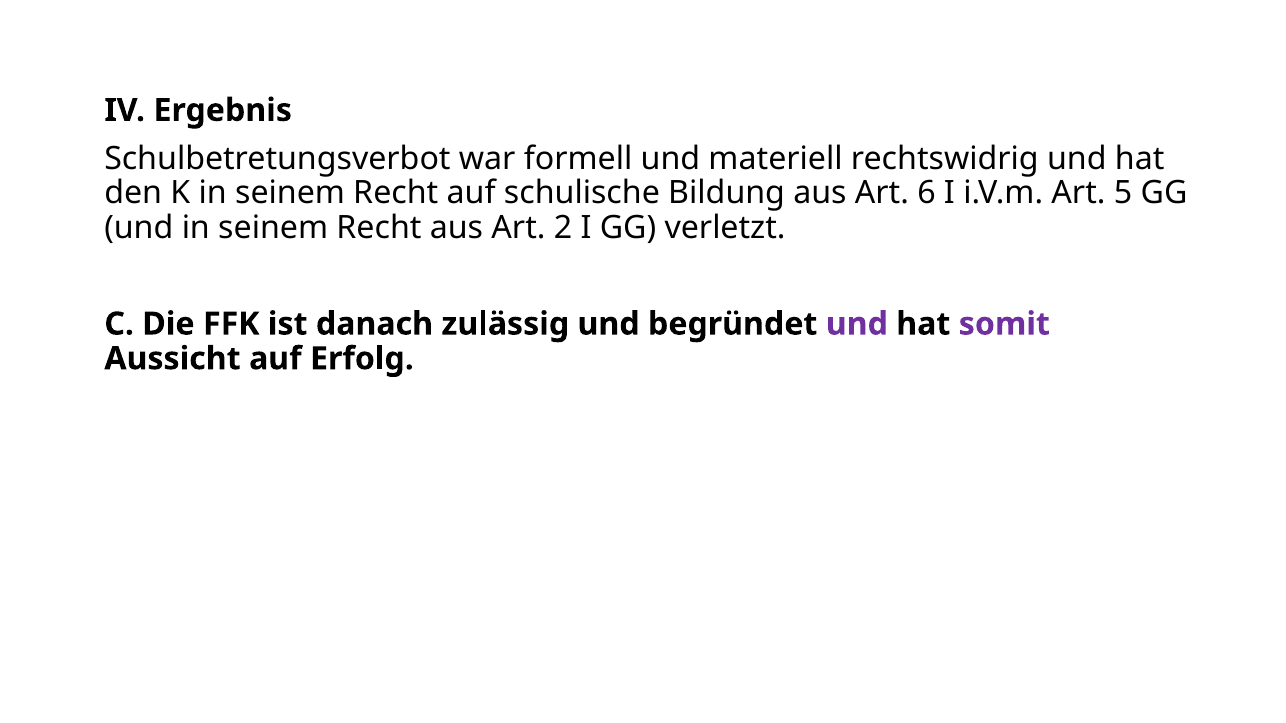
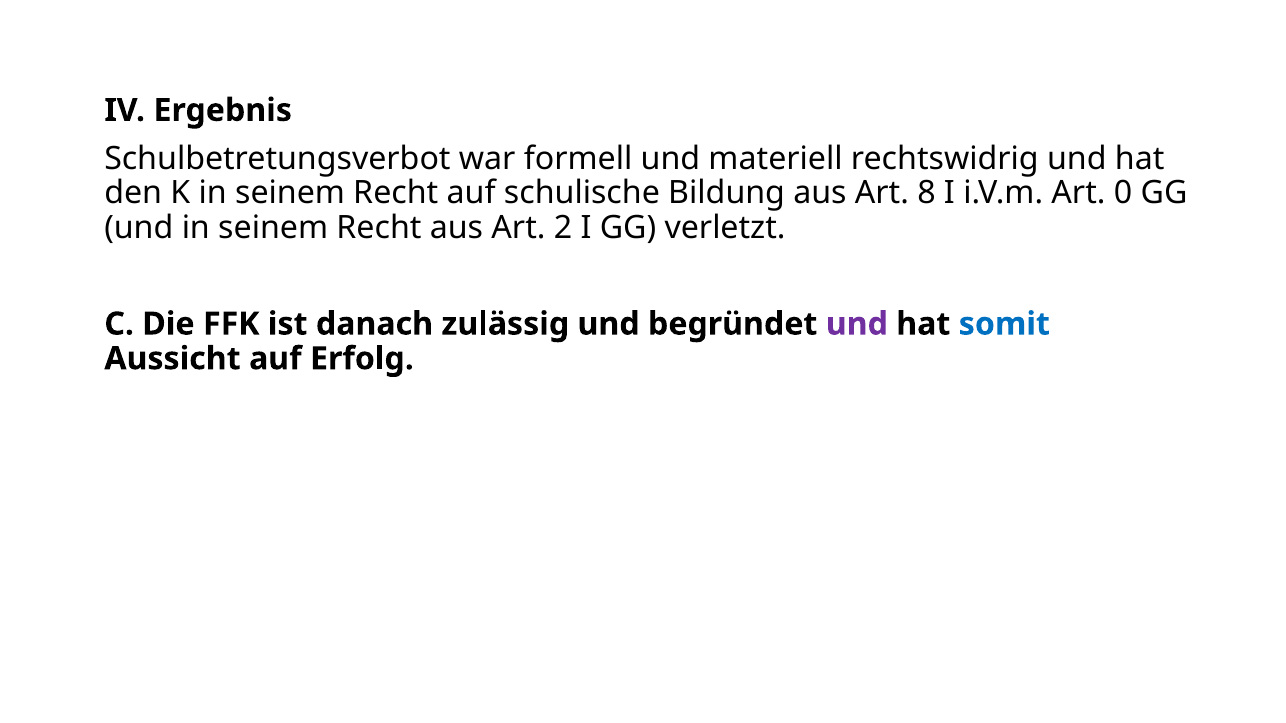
6: 6 -> 8
5: 5 -> 0
somit colour: purple -> blue
